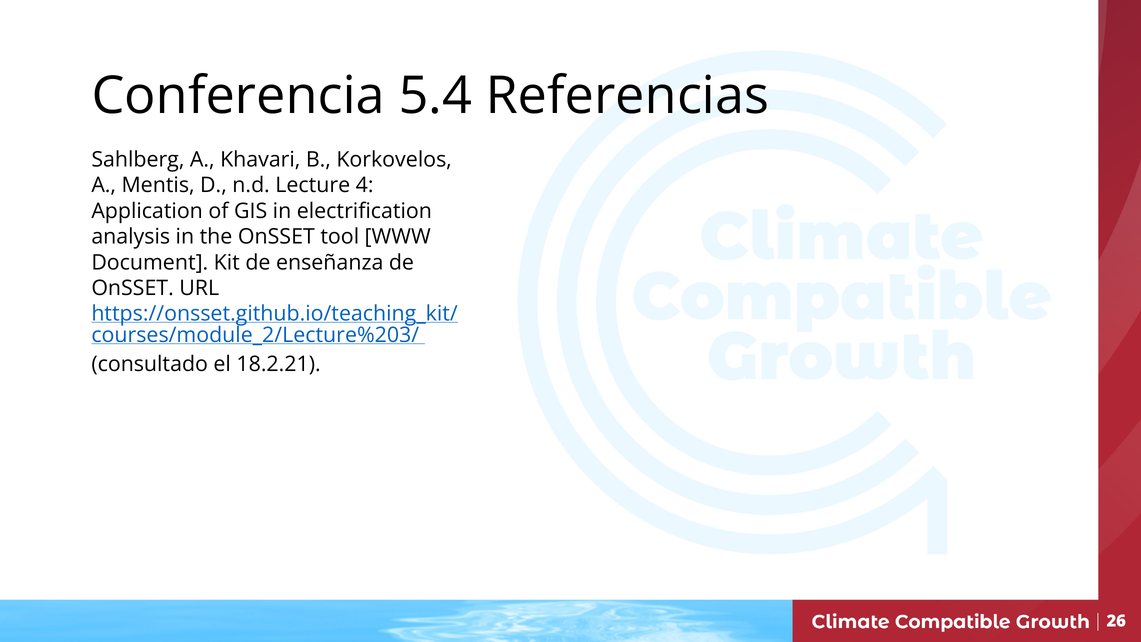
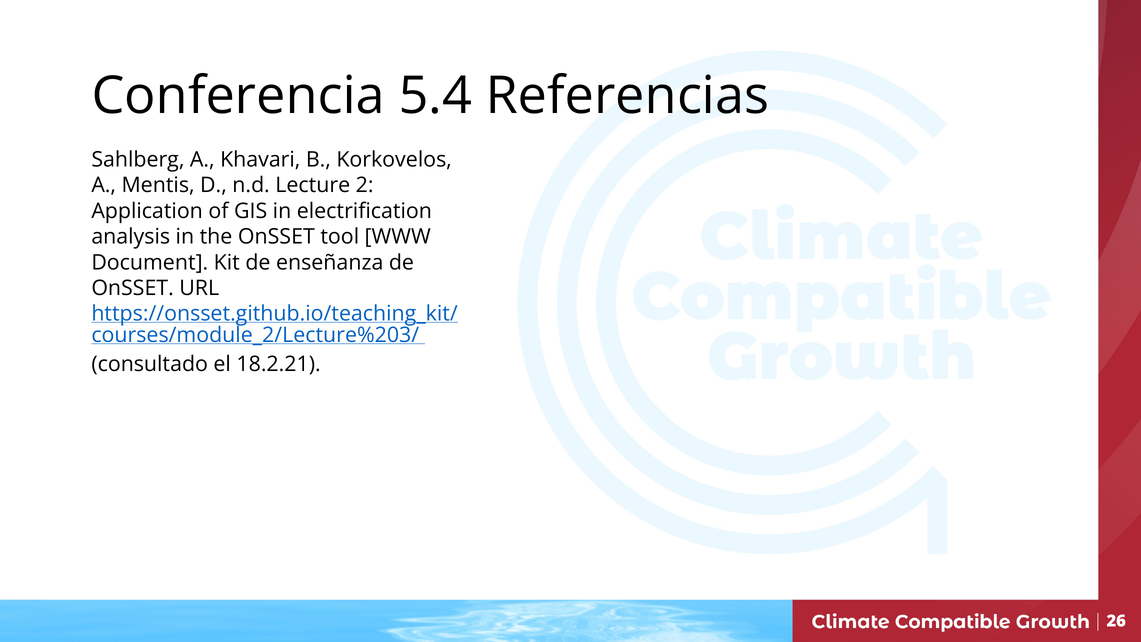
4: 4 -> 2
